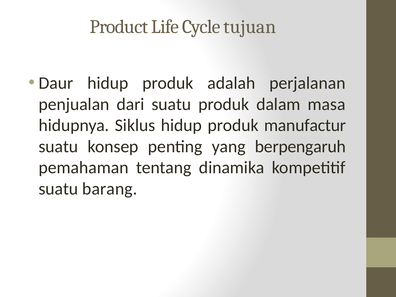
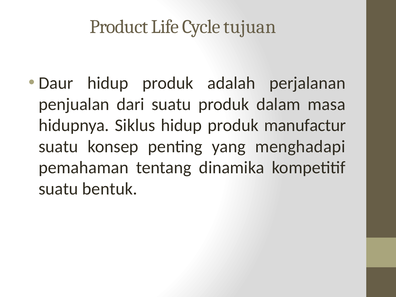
berpengaruh: berpengaruh -> menghadapi
barang: barang -> bentuk
